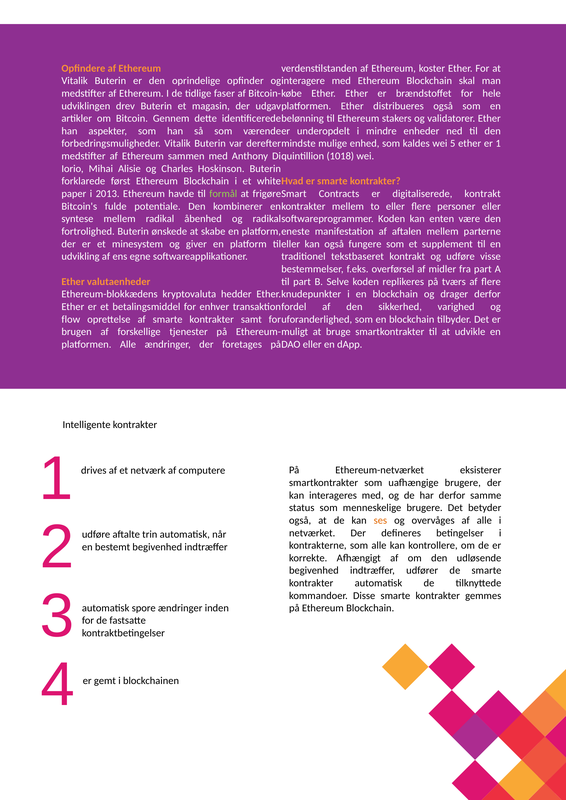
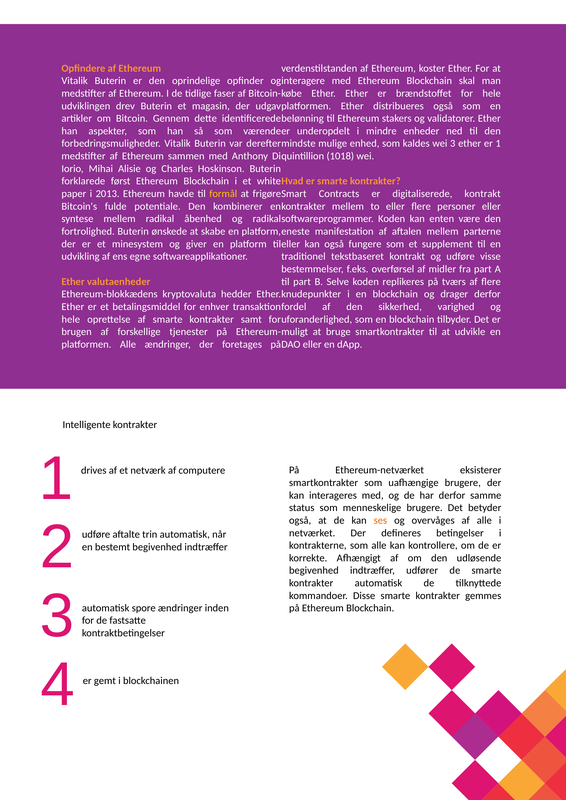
wei 5: 5 -> 3
formål colour: light green -> yellow
flow at (71, 319): flow -> hele
